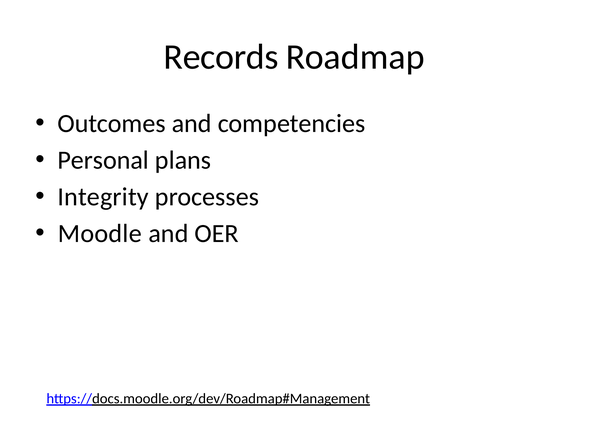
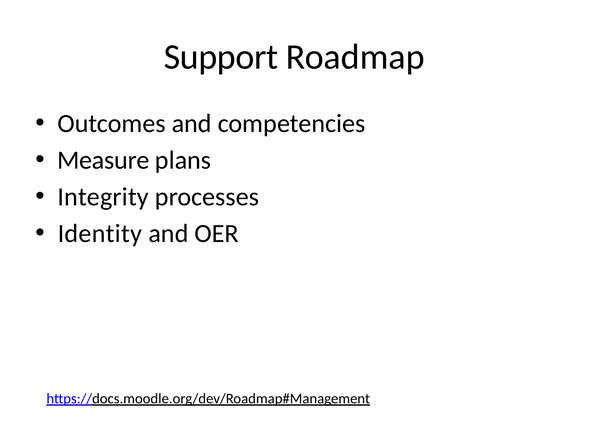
Records: Records -> Support
Personal: Personal -> Measure
Moodle: Moodle -> Identity
